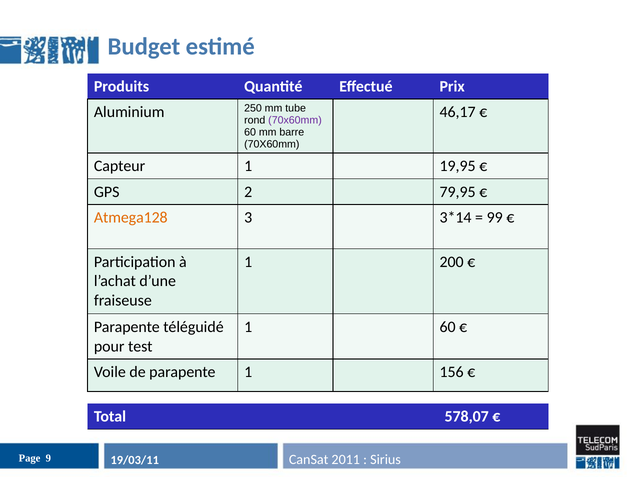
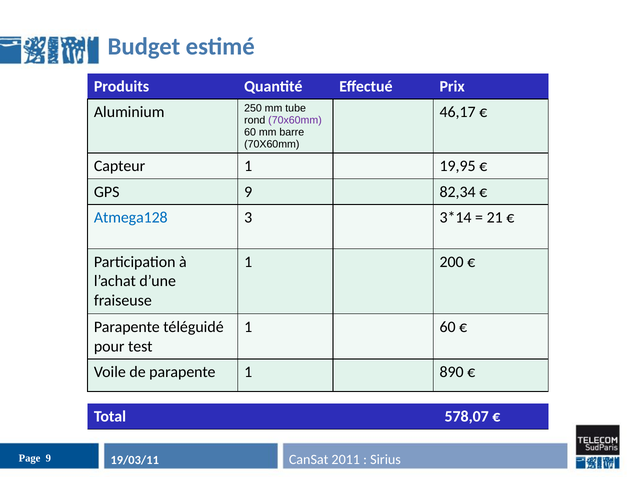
GPS 2: 2 -> 9
79,95: 79,95 -> 82,34
Atmega128 colour: orange -> blue
99: 99 -> 21
156: 156 -> 890
